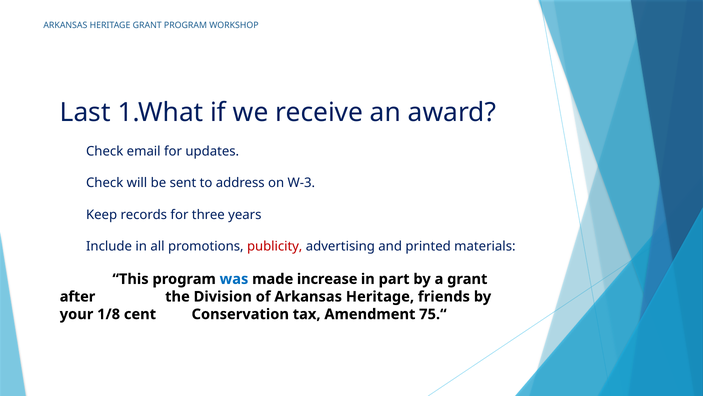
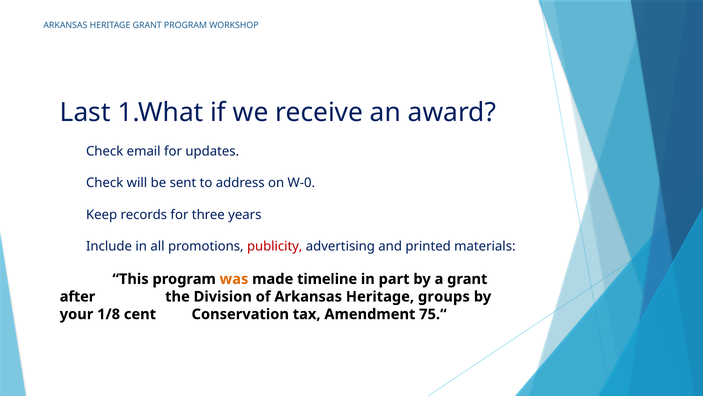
W-3: W-3 -> W-0
was colour: blue -> orange
increase: increase -> timeline
friends: friends -> groups
